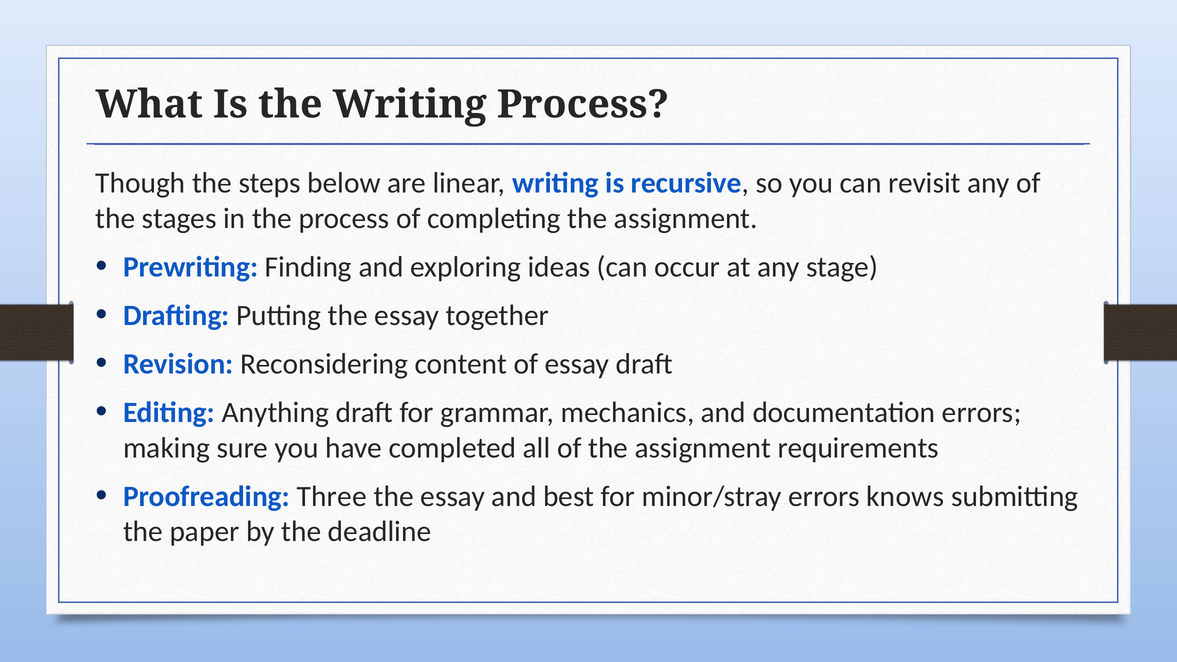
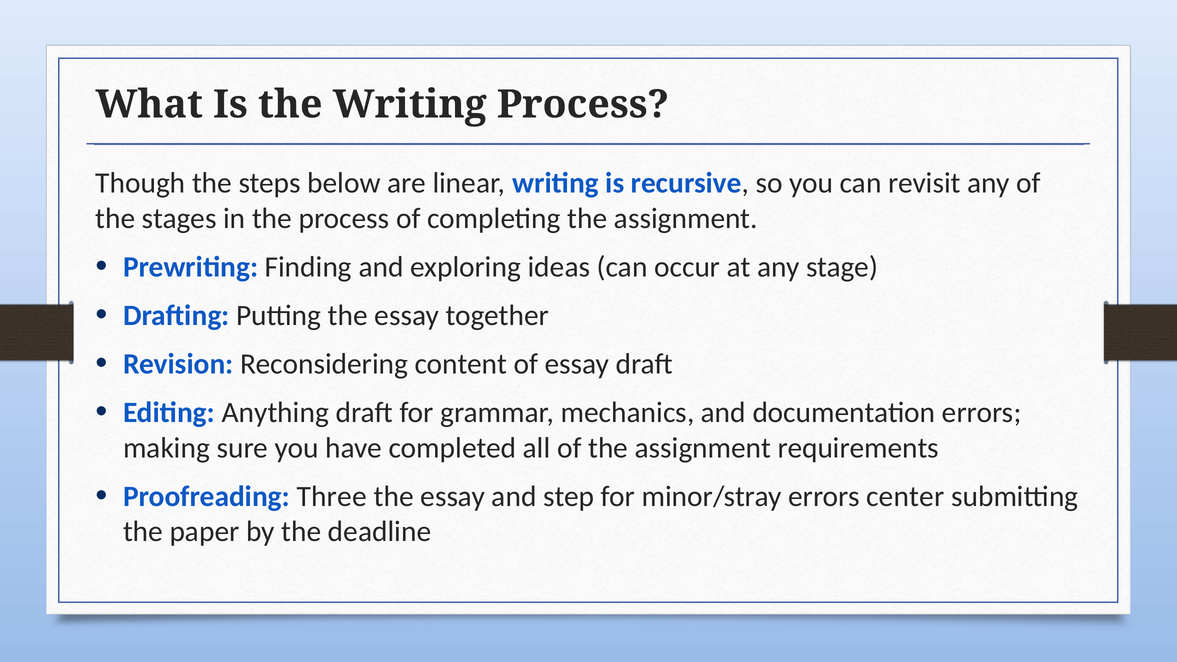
best: best -> step
knows: knows -> center
